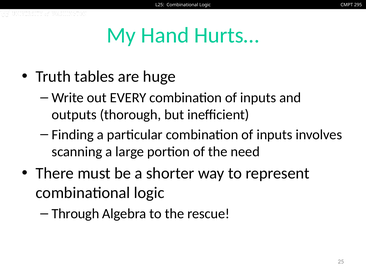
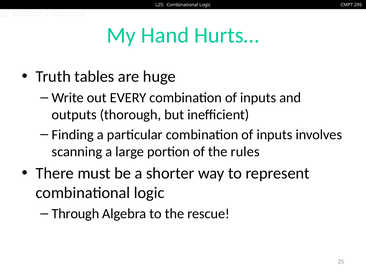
need: need -> rules
